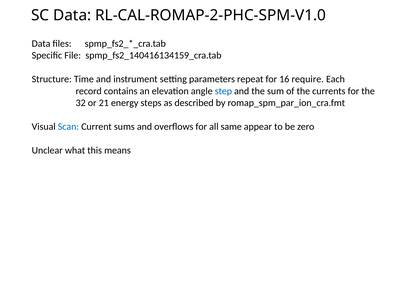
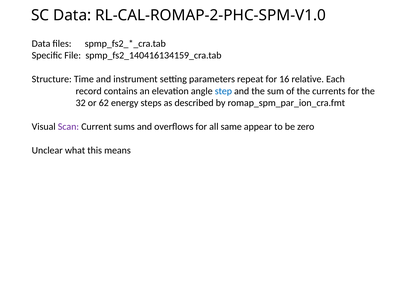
require: require -> relative
21: 21 -> 62
Scan colour: blue -> purple
